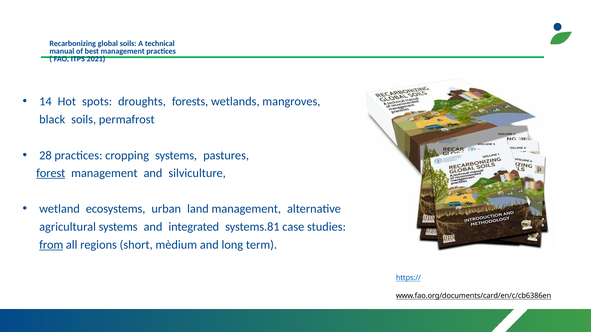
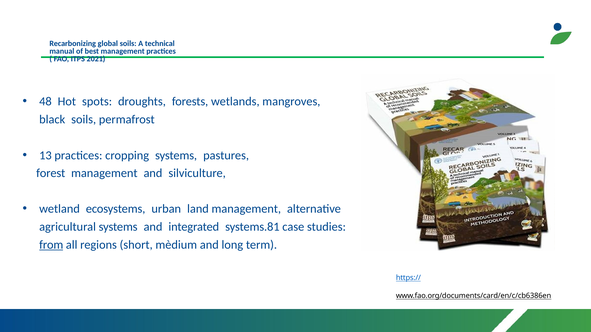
14: 14 -> 48
28: 28 -> 13
forest underline: present -> none
